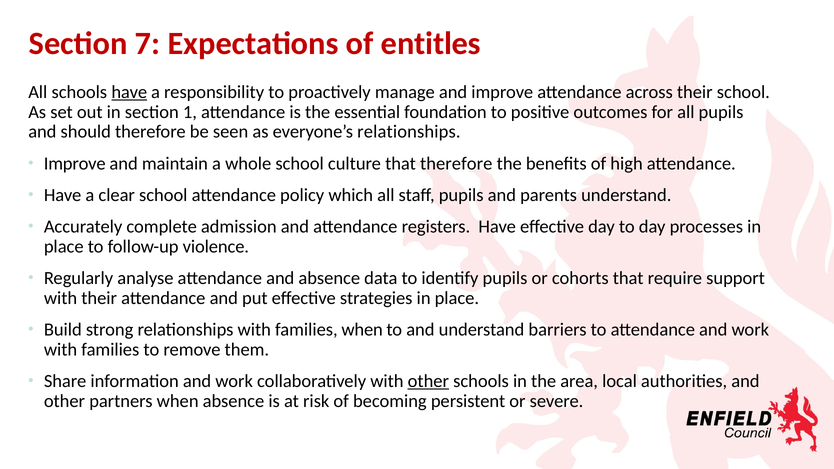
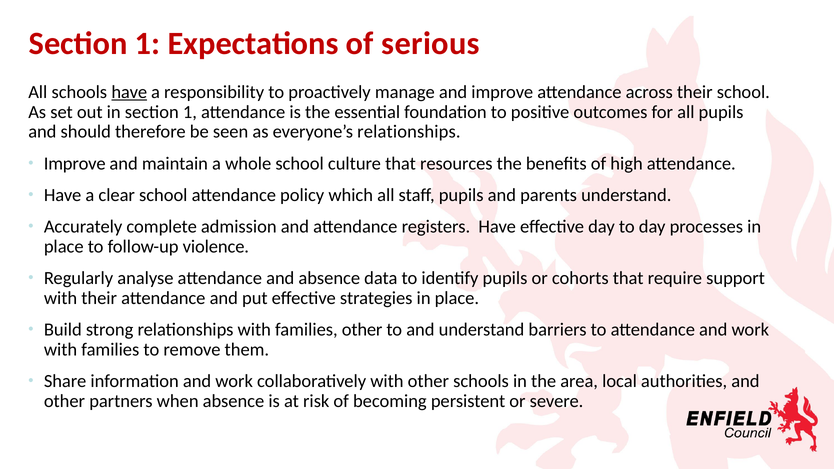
7 at (148, 44): 7 -> 1
entitles: entitles -> serious
that therefore: therefore -> resources
families when: when -> other
other at (428, 381) underline: present -> none
